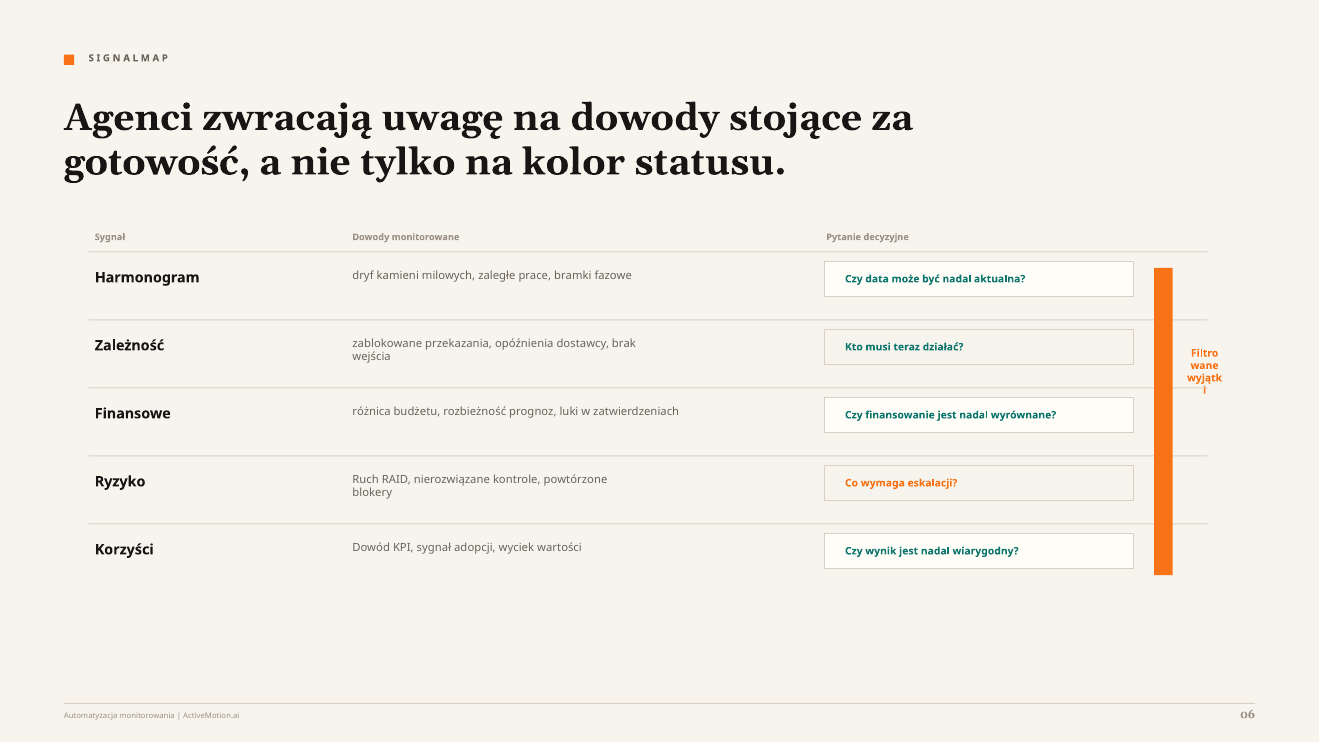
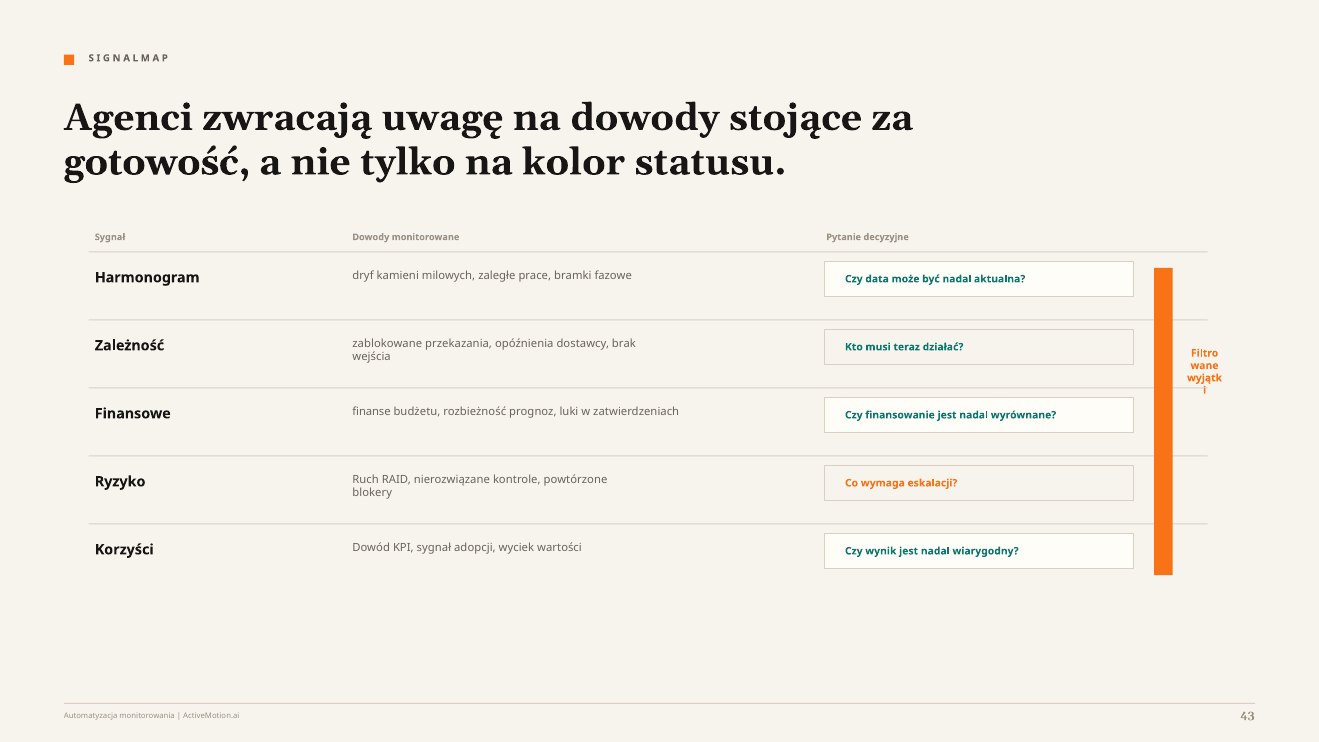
różnica: różnica -> finanse
06: 06 -> 43
